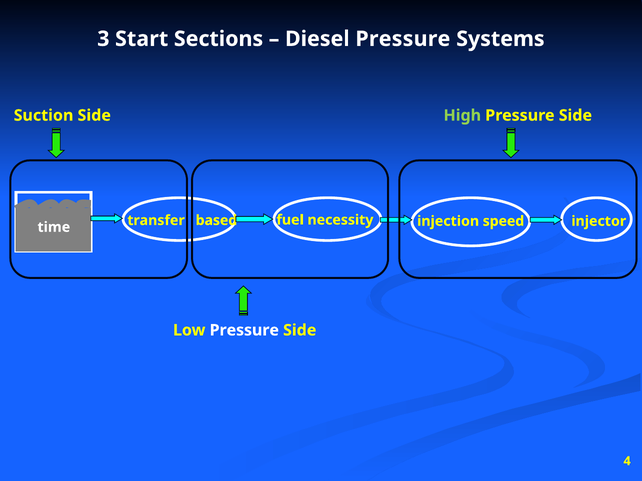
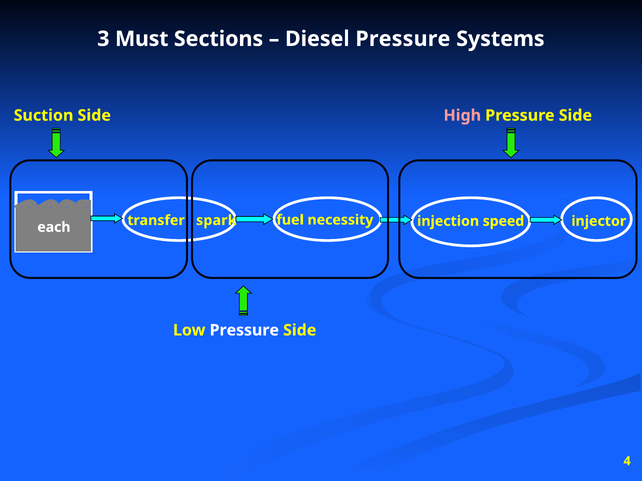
Start: Start -> Must
High colour: light green -> pink
based: based -> spark
time: time -> each
